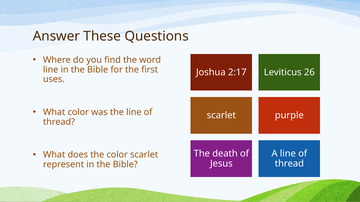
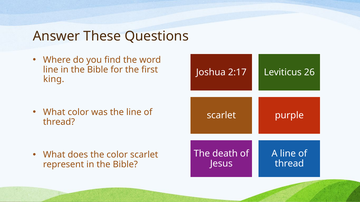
uses: uses -> king
